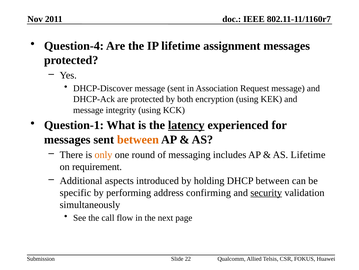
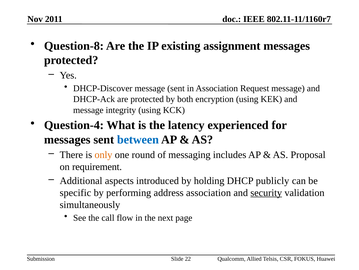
Question-4: Question-4 -> Question-8
IP lifetime: lifetime -> existing
Question-1: Question-1 -> Question-4
latency underline: present -> none
between at (138, 139) colour: orange -> blue
AS Lifetime: Lifetime -> Proposal
DHCP between: between -> publicly
address confirming: confirming -> association
